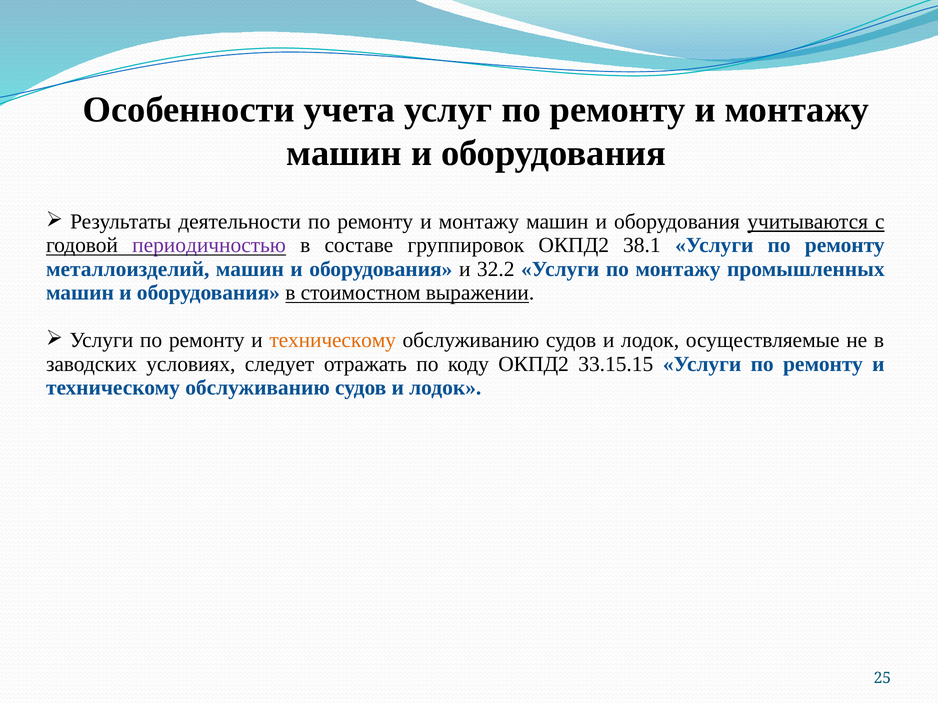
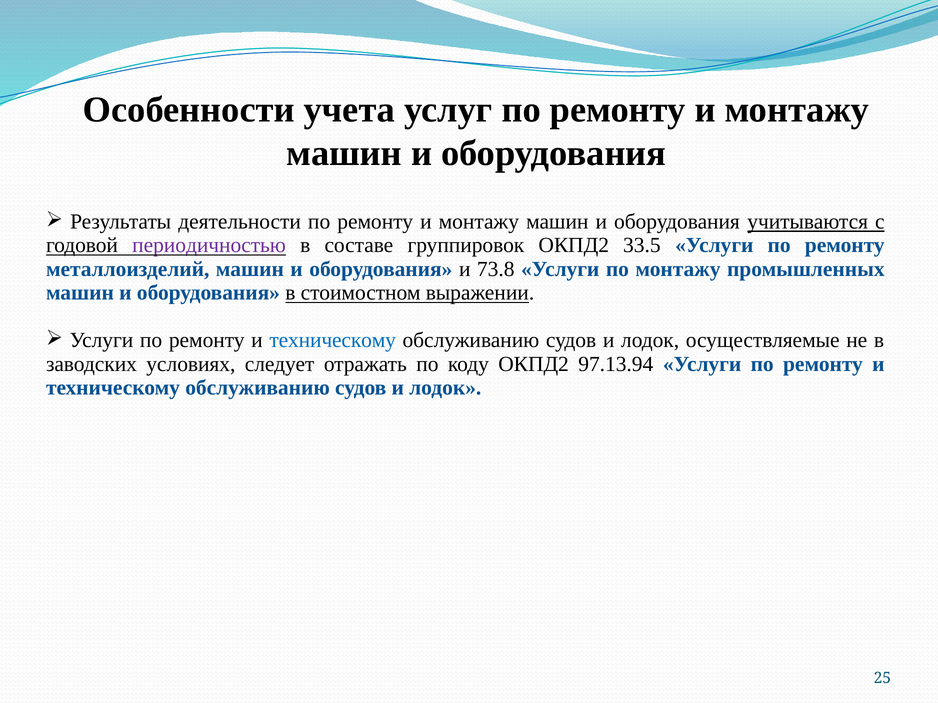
38.1: 38.1 -> 33.5
32.2: 32.2 -> 73.8
техническому at (333, 341) colour: orange -> blue
33.15.15: 33.15.15 -> 97.13.94
